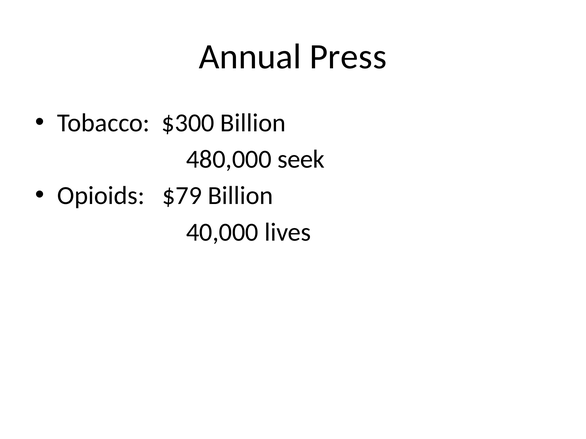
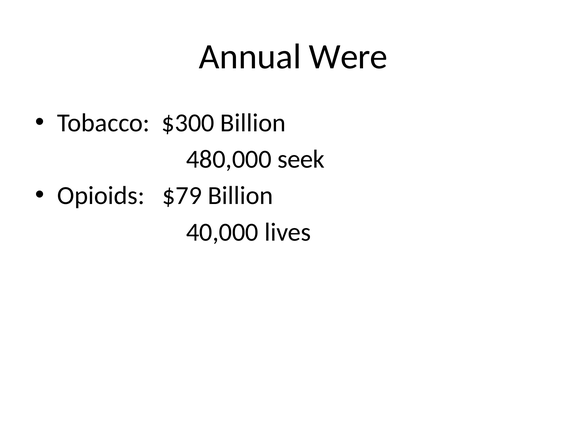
Press: Press -> Were
